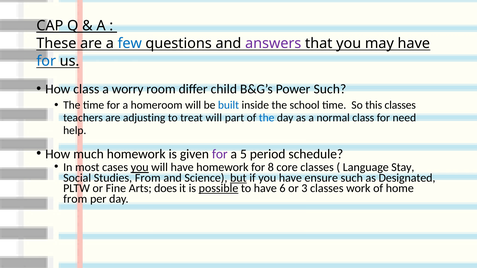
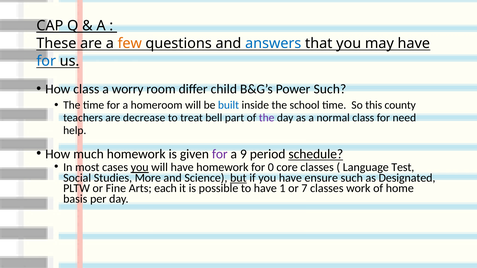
few colour: blue -> orange
answers colour: purple -> blue
this classes: classes -> county
adjusting: adjusting -> decrease
treat will: will -> bell
the at (267, 118) colour: blue -> purple
5: 5 -> 9
schedule underline: none -> present
8: 8 -> 0
Stay: Stay -> Test
Studies From: From -> More
does: does -> each
possible underline: present -> none
6: 6 -> 1
3: 3 -> 7
from at (75, 199): from -> basis
